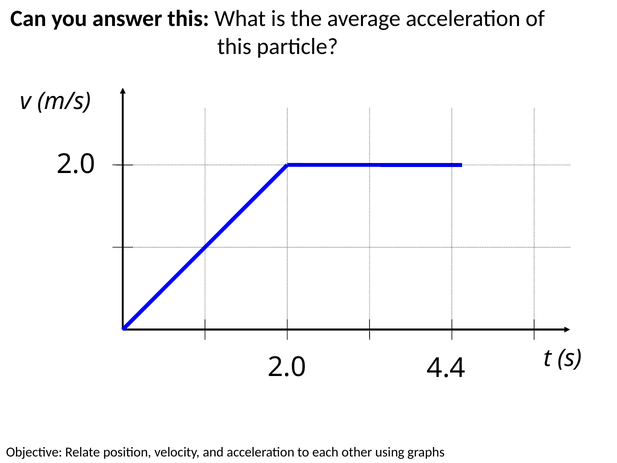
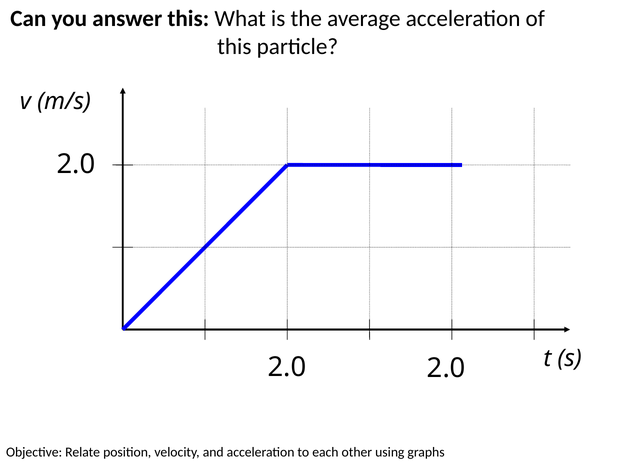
2.0 4.4: 4.4 -> 2.0
